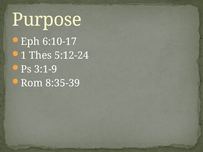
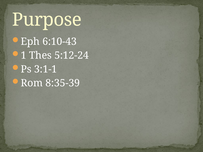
6:10-17: 6:10-17 -> 6:10-43
3:1-9: 3:1-9 -> 3:1-1
